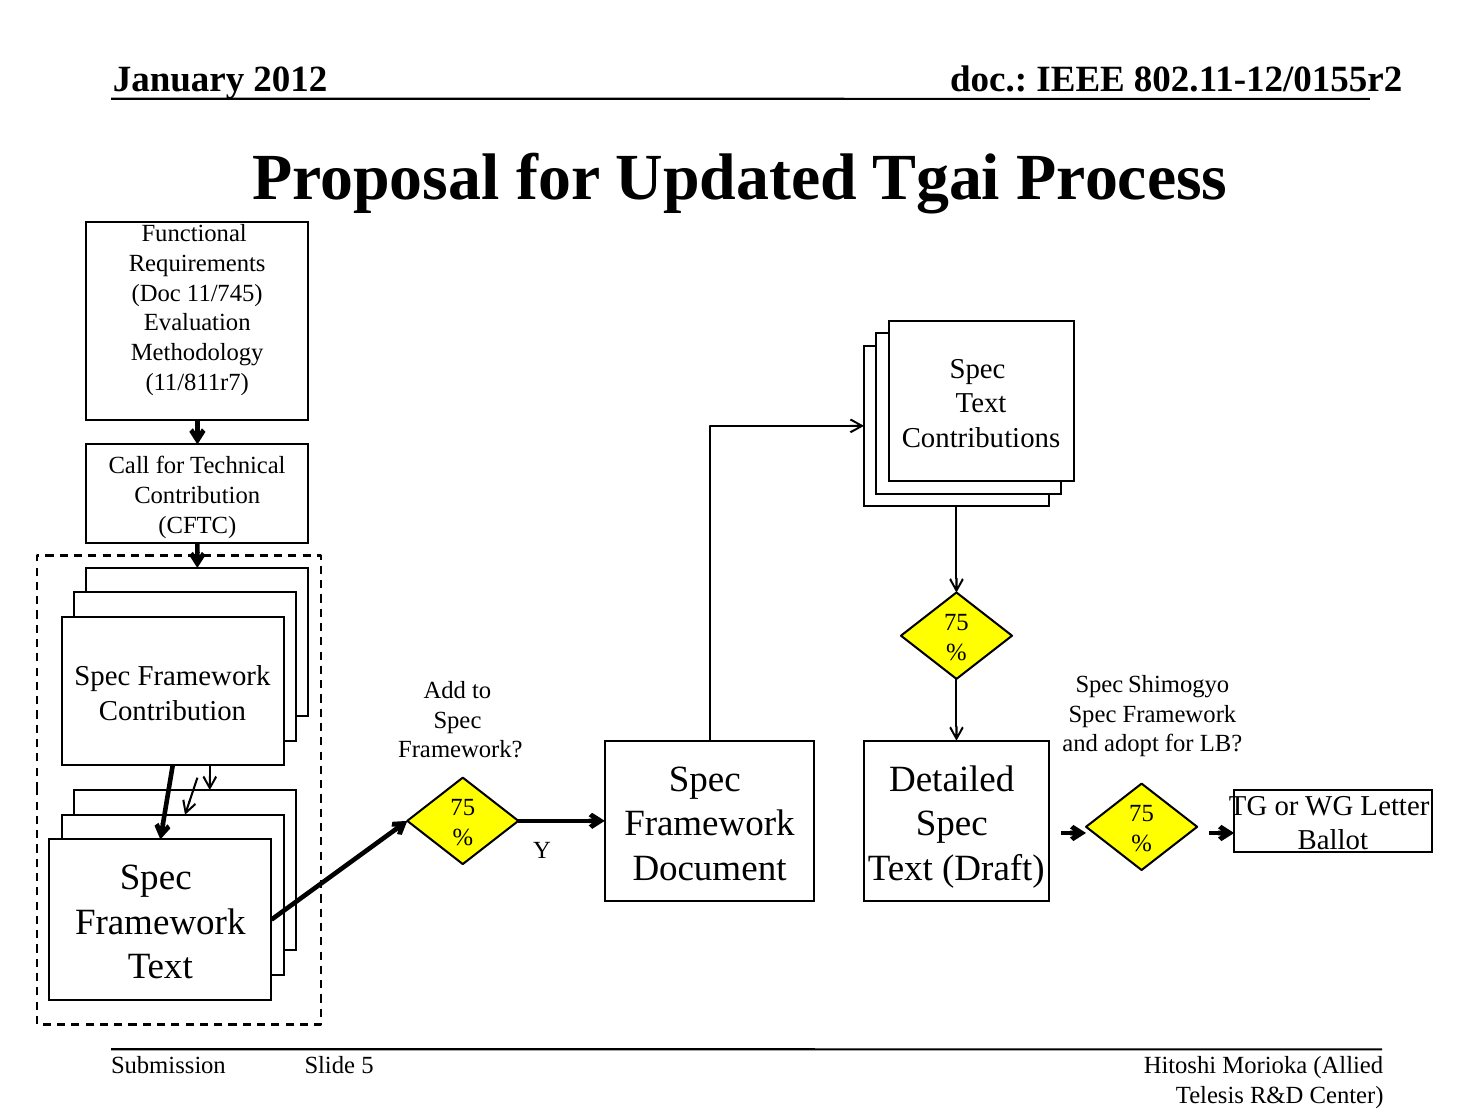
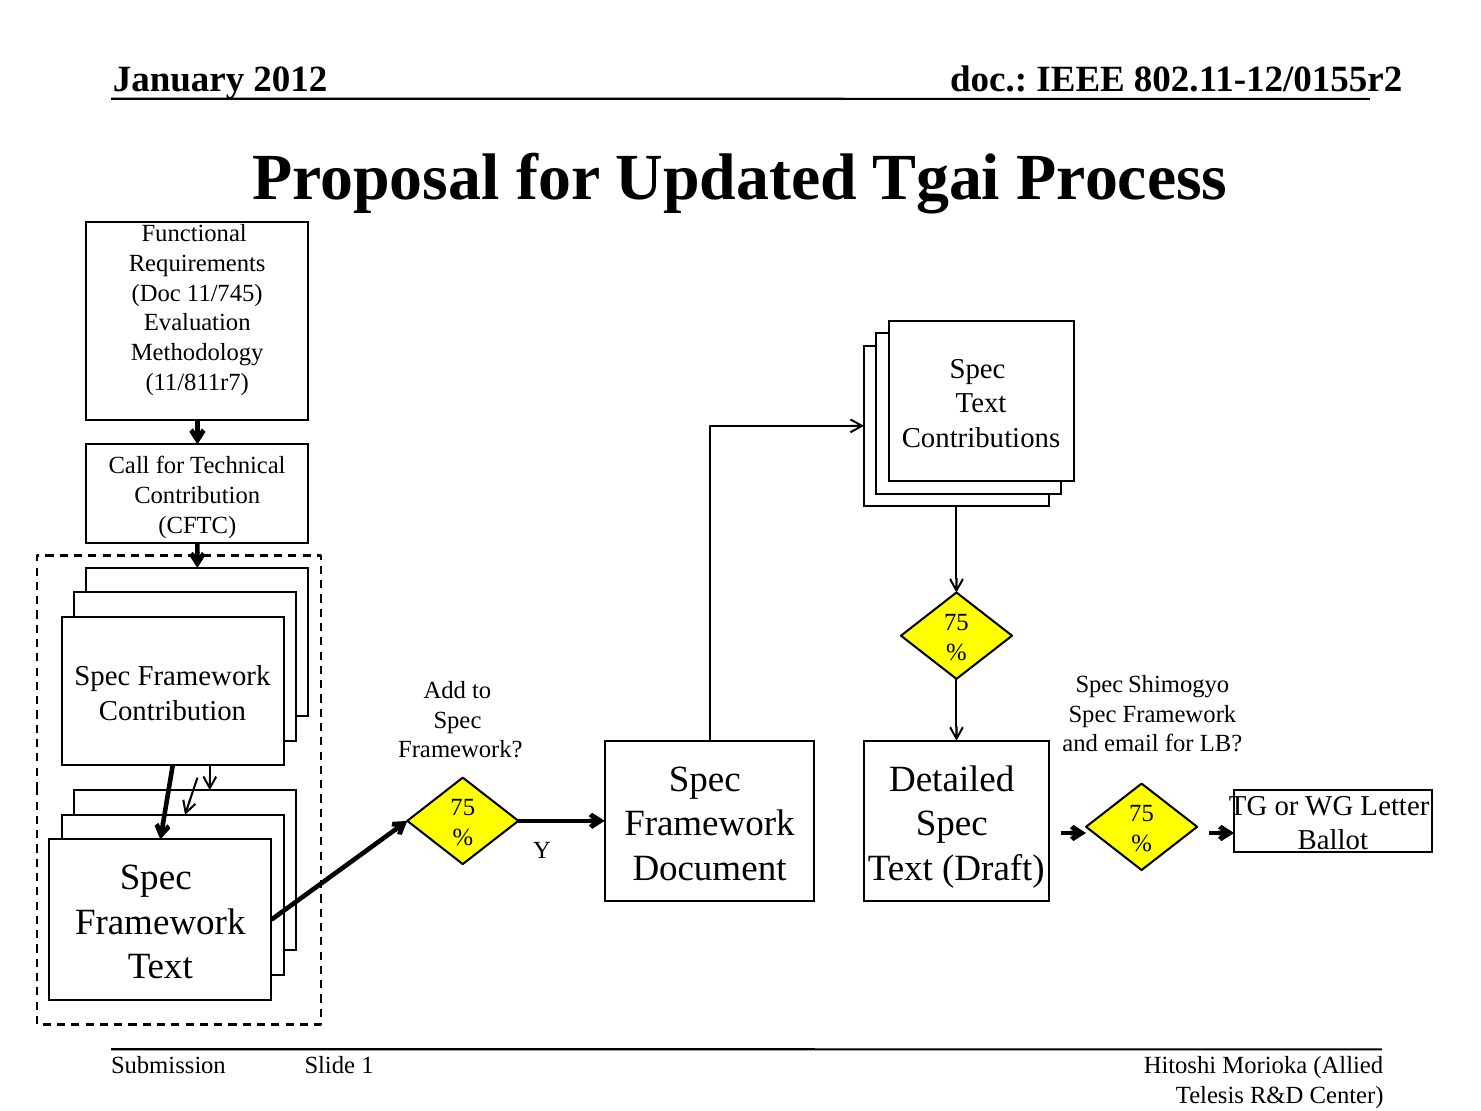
adopt: adopt -> email
5: 5 -> 1
